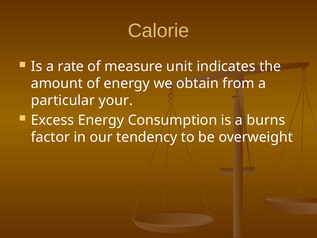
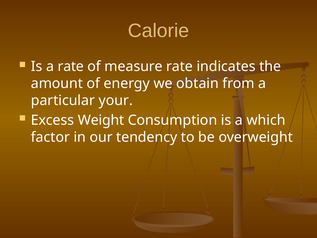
measure unit: unit -> rate
Excess Energy: Energy -> Weight
burns: burns -> which
